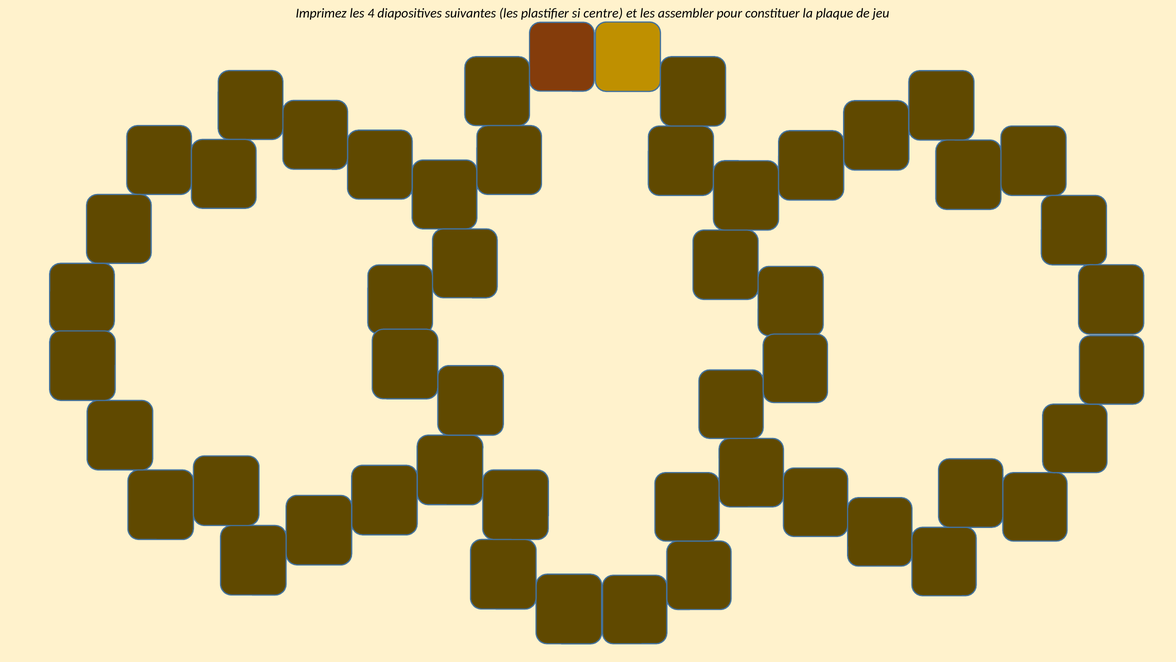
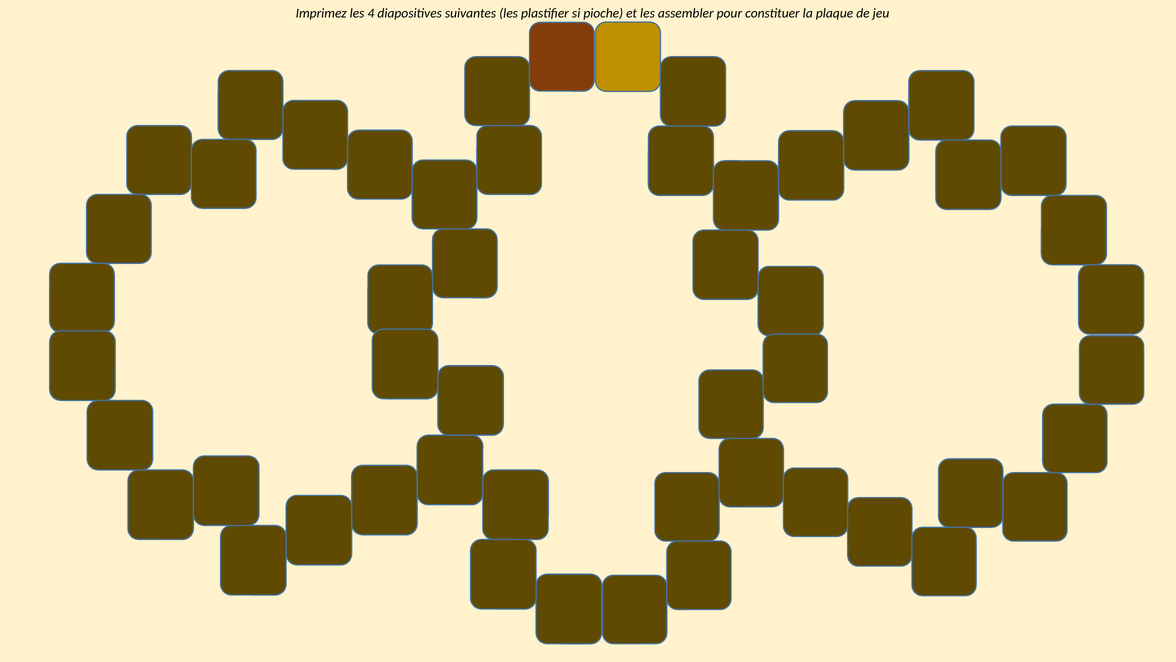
centre: centre -> pioche
